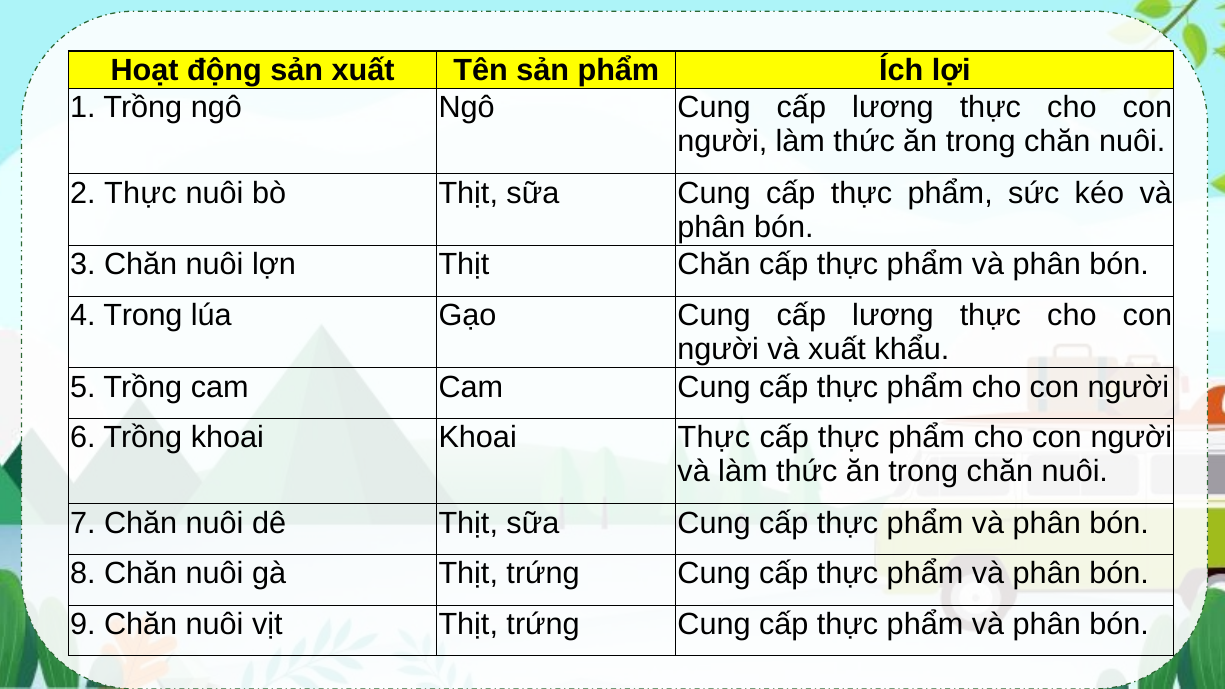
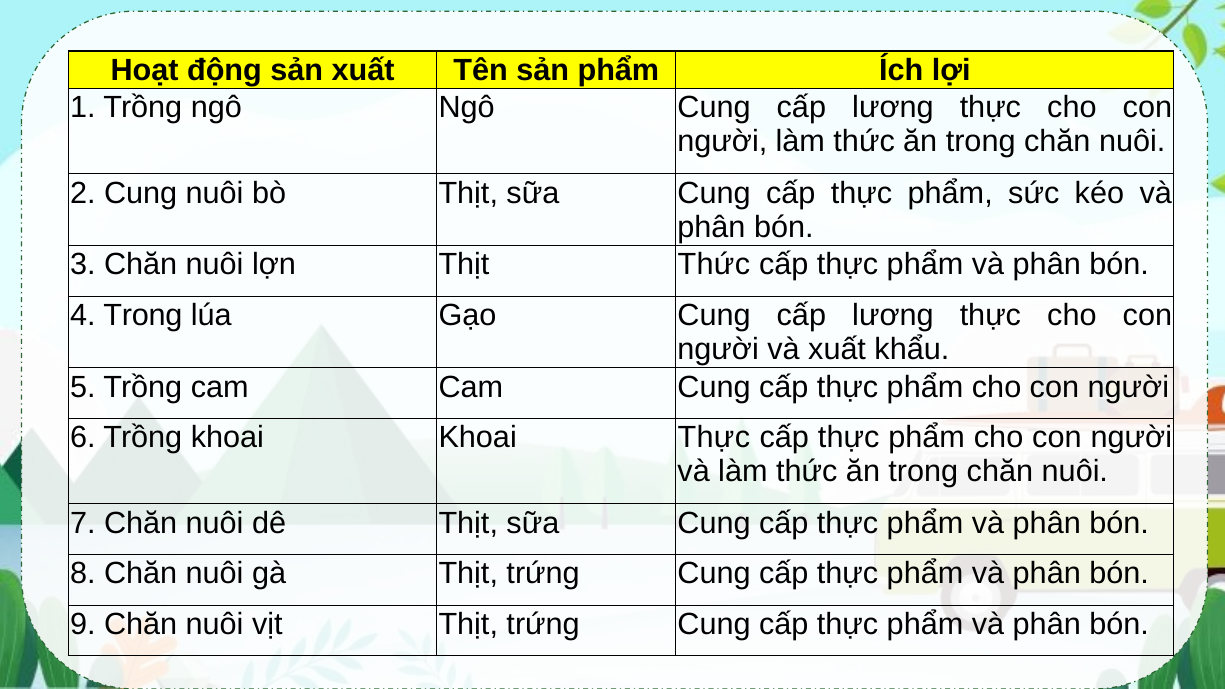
2 Thực: Thực -> Cung
Thịt Chăn: Chăn -> Thức
